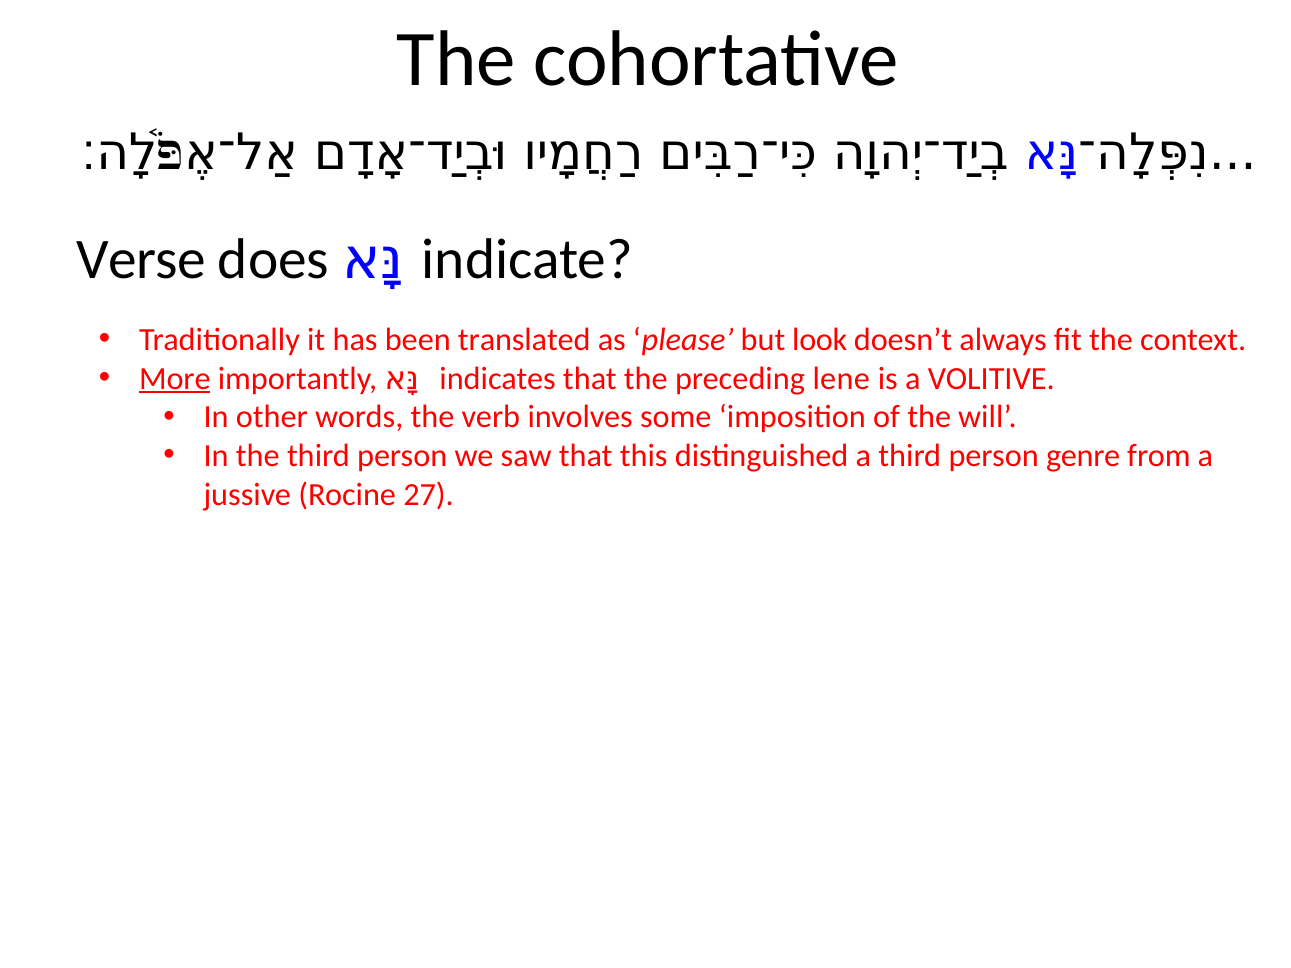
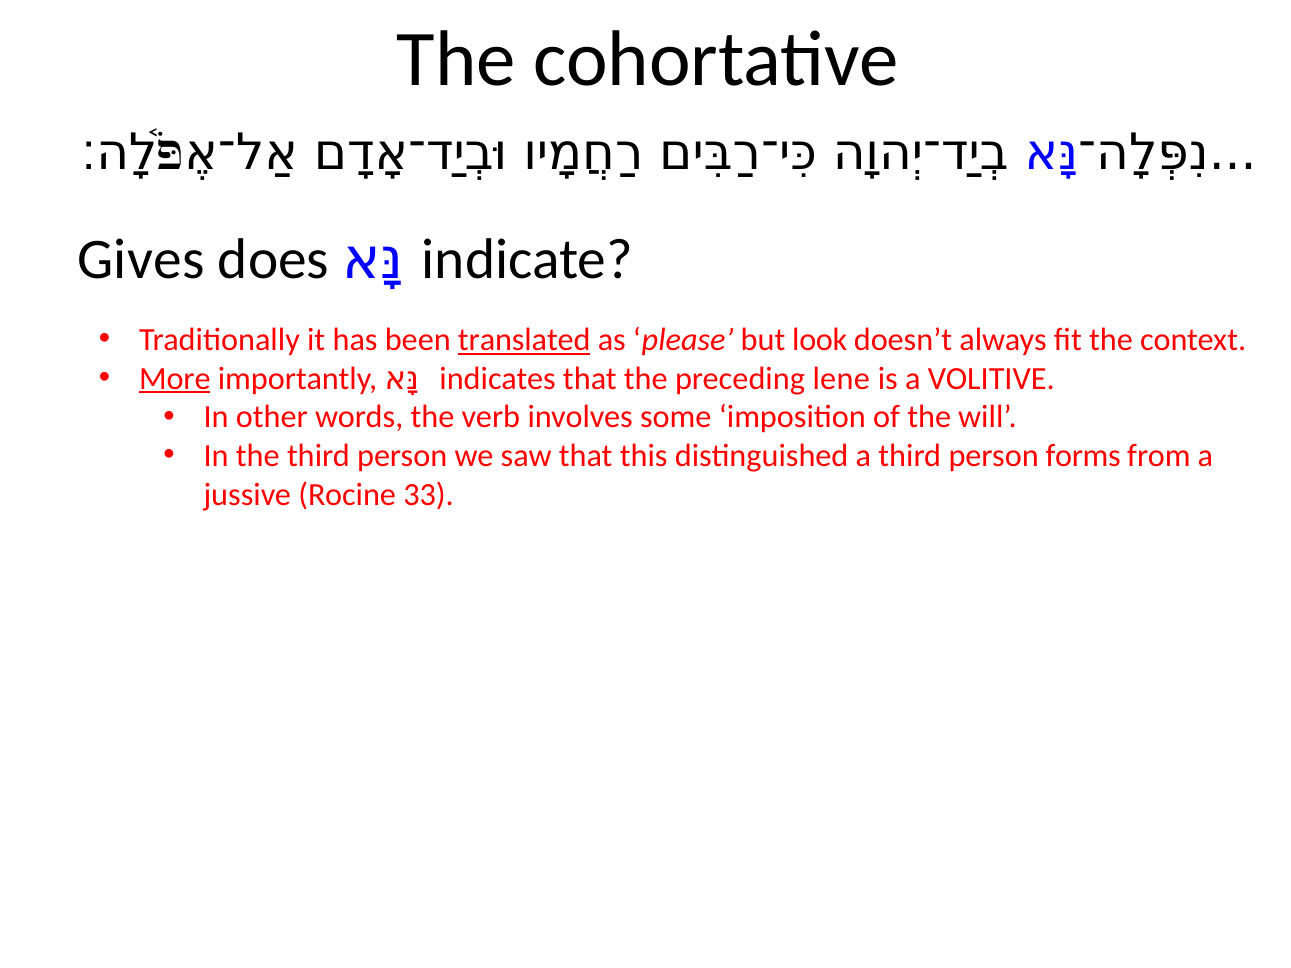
Verse: Verse -> Gives
translated underline: none -> present
genre: genre -> forms
27: 27 -> 33
